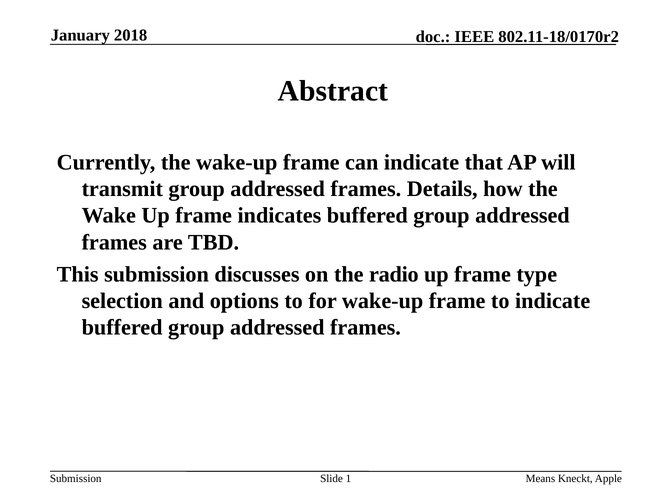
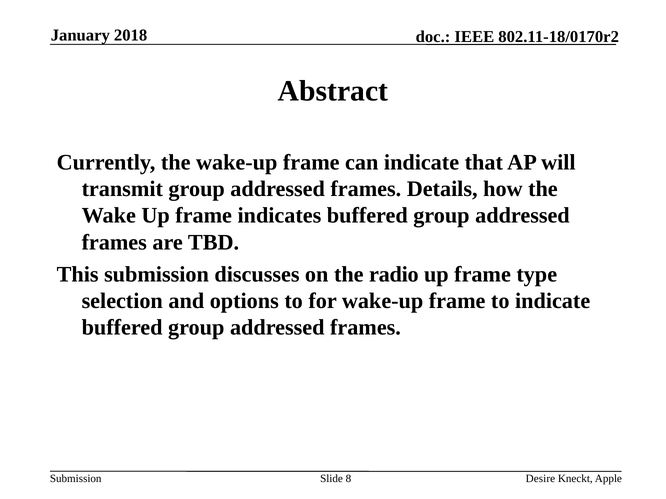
1: 1 -> 8
Means: Means -> Desire
